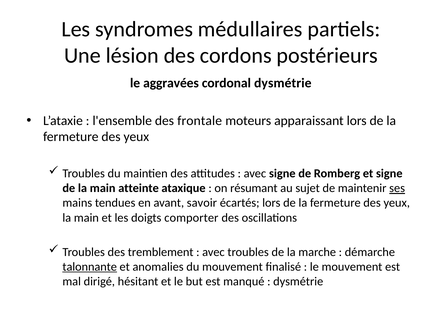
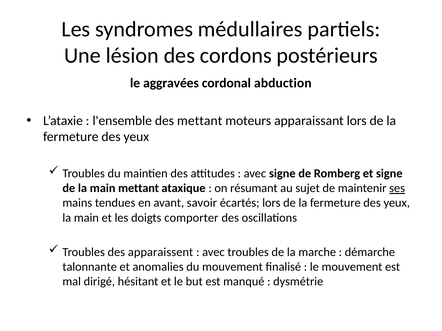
cordonal dysmétrie: dysmétrie -> abduction
des frontale: frontale -> mettant
main atteinte: atteinte -> mettant
tremblement: tremblement -> apparaissent
talonnante underline: present -> none
